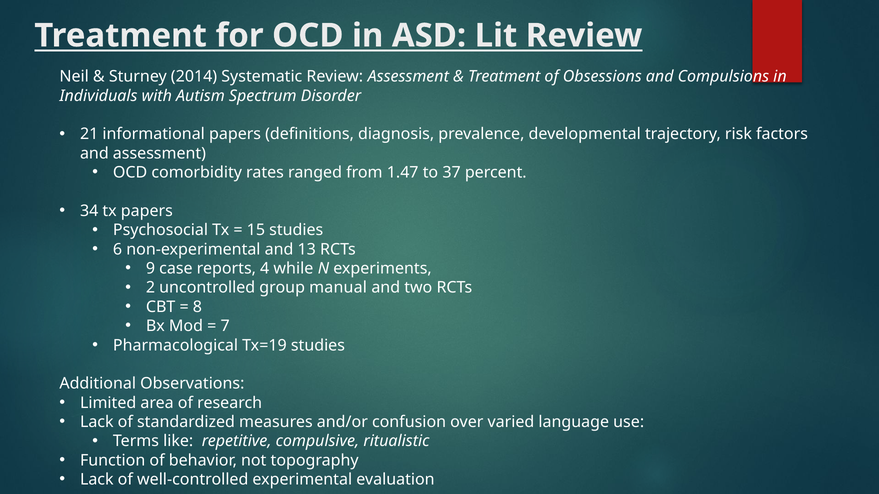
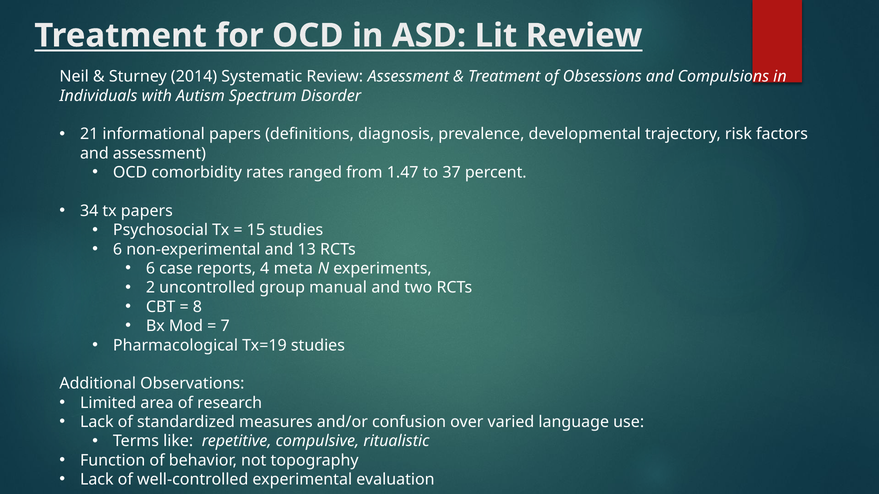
9 at (151, 269): 9 -> 6
while: while -> meta
